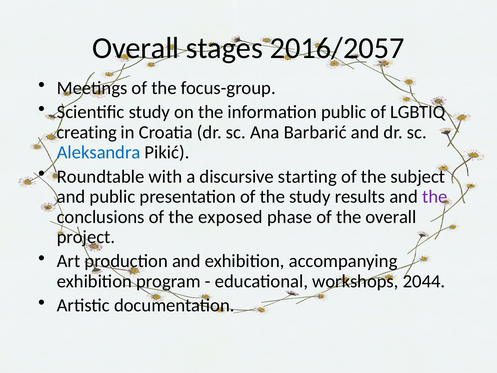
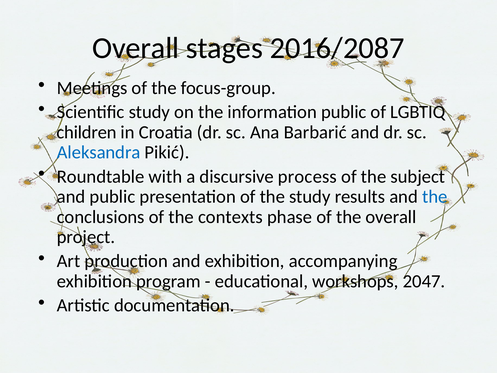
2016/2057: 2016/2057 -> 2016/2087
creating: creating -> children
starting: starting -> process
the at (435, 197) colour: purple -> blue
exposed: exposed -> contexts
2044: 2044 -> 2047
